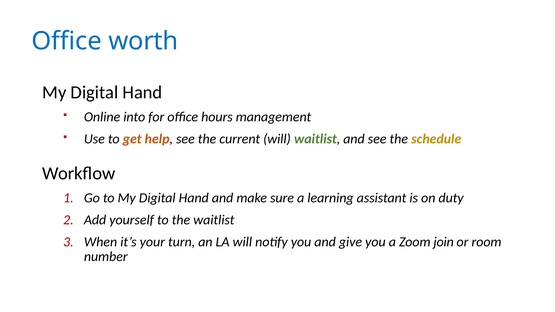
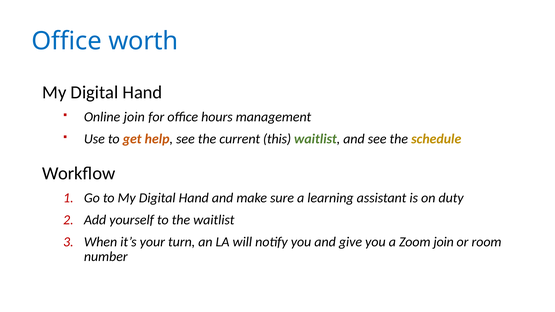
Online into: into -> join
current will: will -> this
